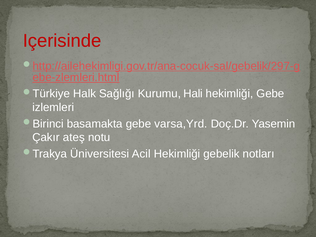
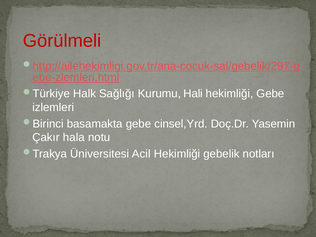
Içerisinde: Içerisinde -> Görülmeli
varsa,Yrd: varsa,Yrd -> cinsel,Yrd
ateş: ateş -> hala
